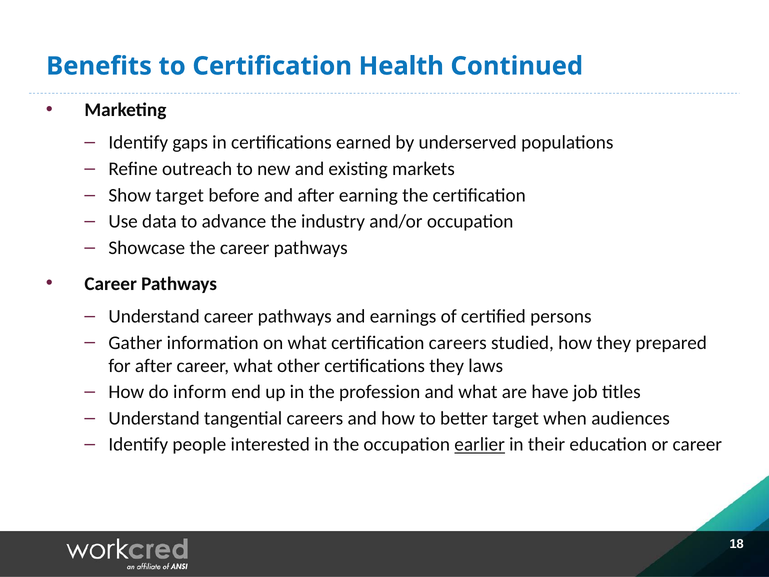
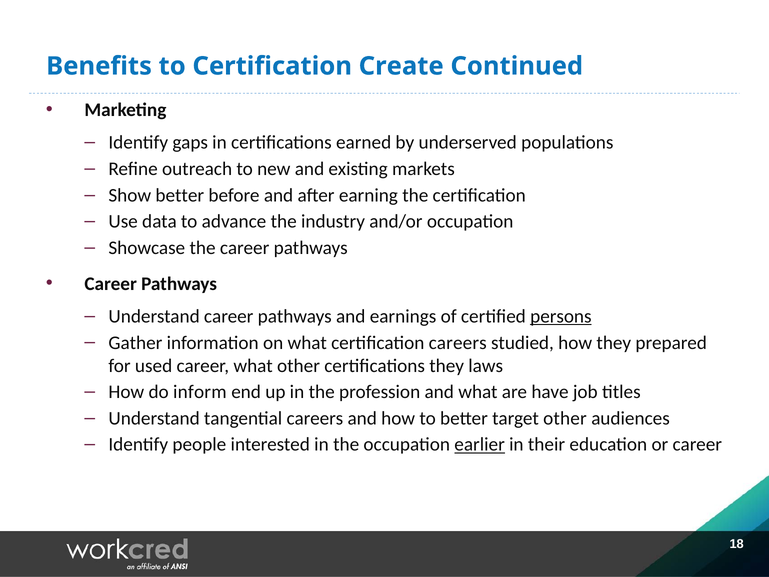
Health: Health -> Create
Show target: target -> better
persons underline: none -> present
for after: after -> used
target when: when -> other
